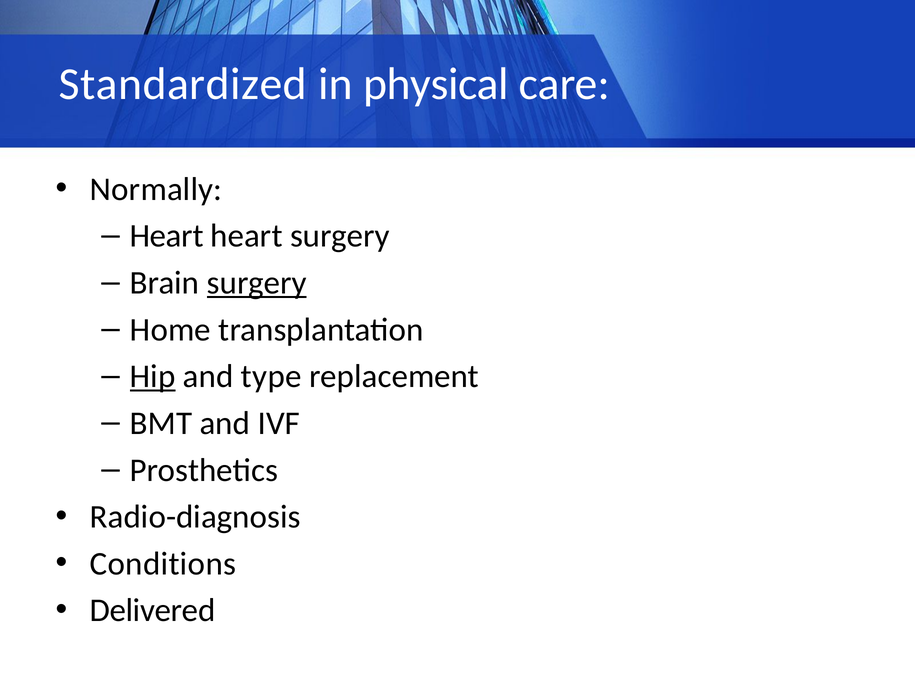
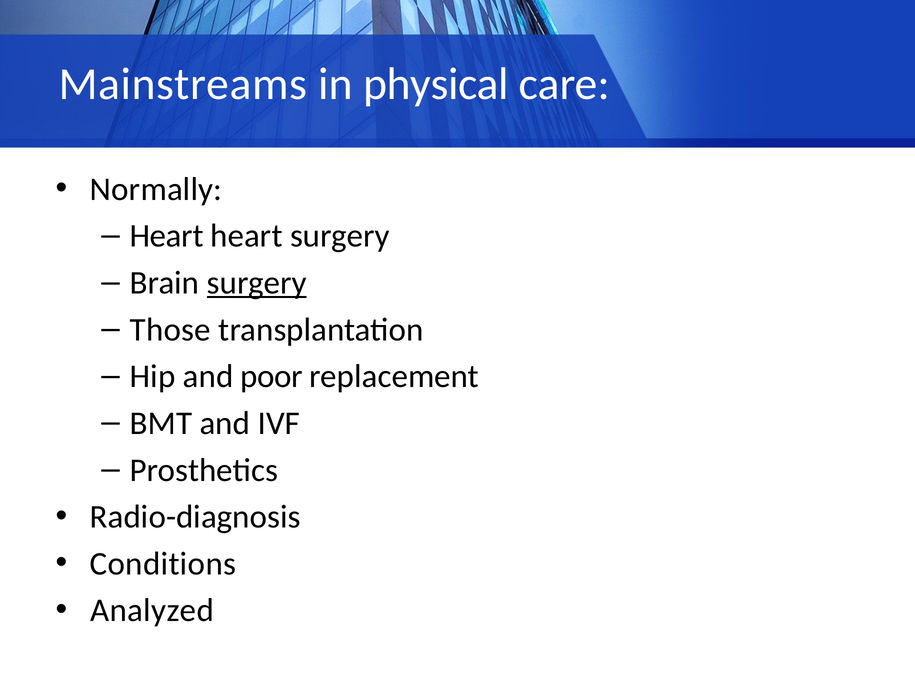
Standardized: Standardized -> Mainstreams
Home: Home -> Those
Hip underline: present -> none
type: type -> poor
Delivered: Delivered -> Analyzed
